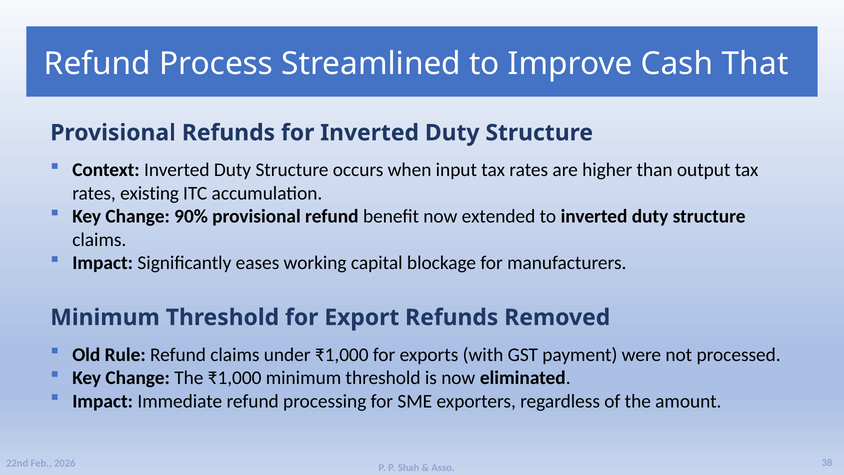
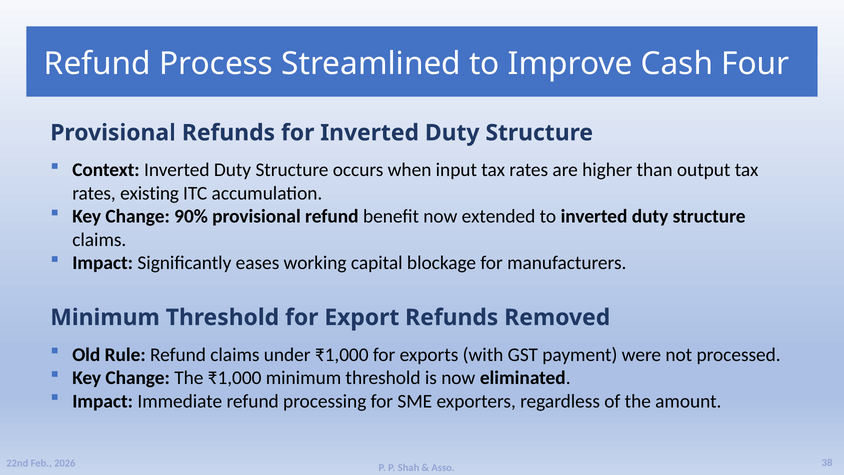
That: That -> Four
